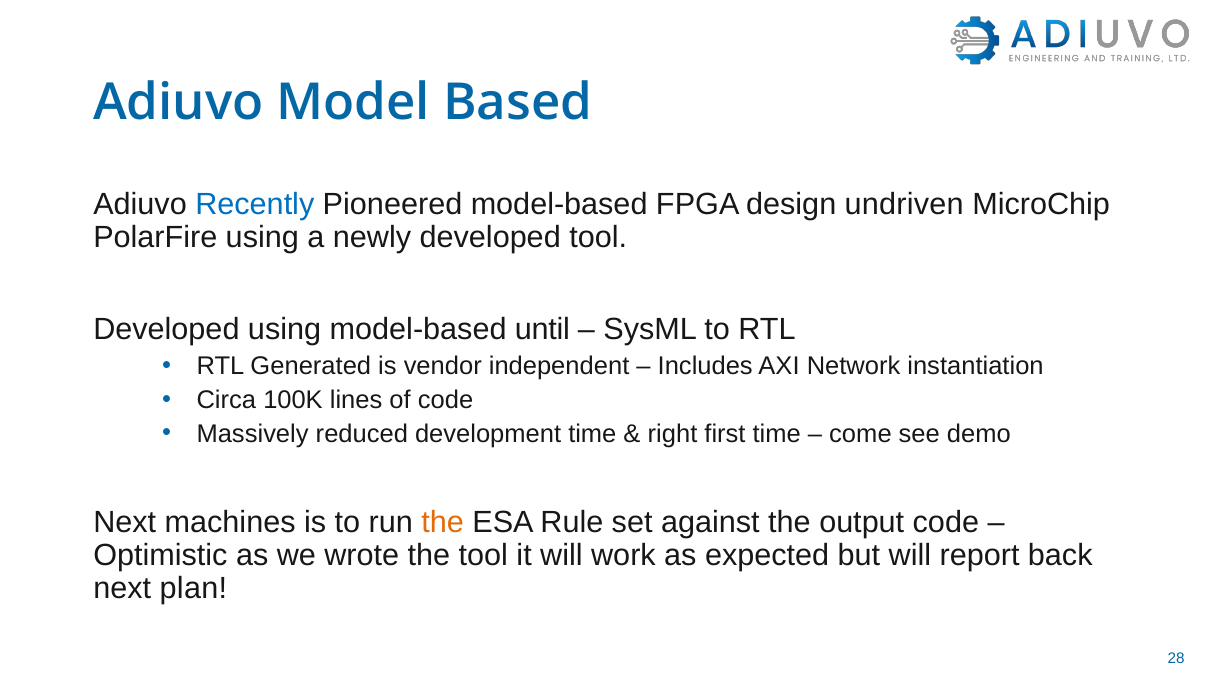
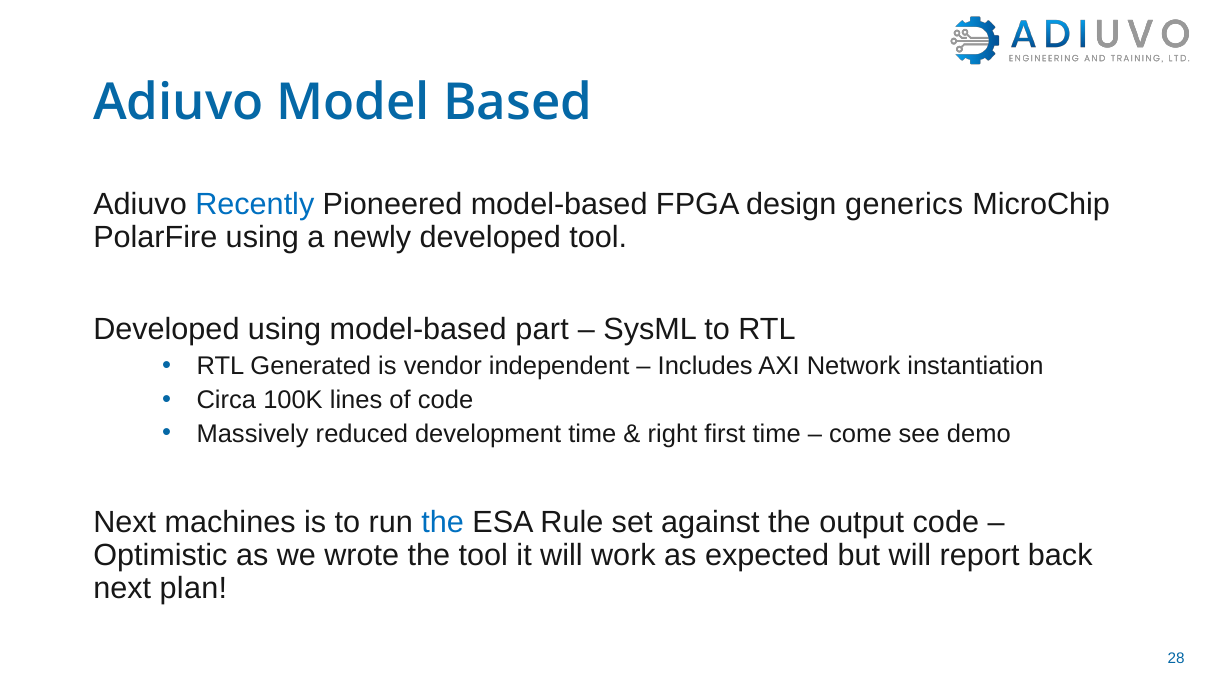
undriven: undriven -> generics
until: until -> part
the at (443, 522) colour: orange -> blue
